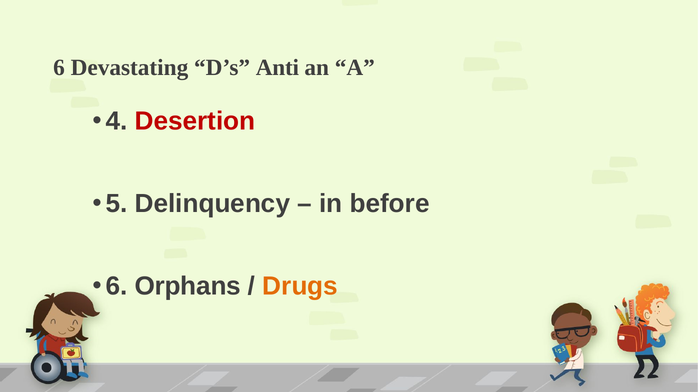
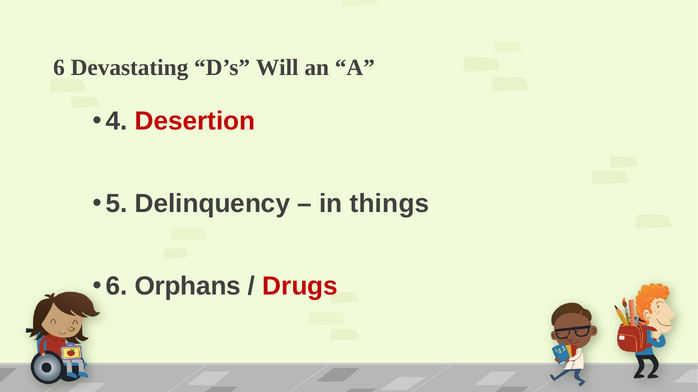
Anti: Anti -> Will
before: before -> things
Drugs colour: orange -> red
